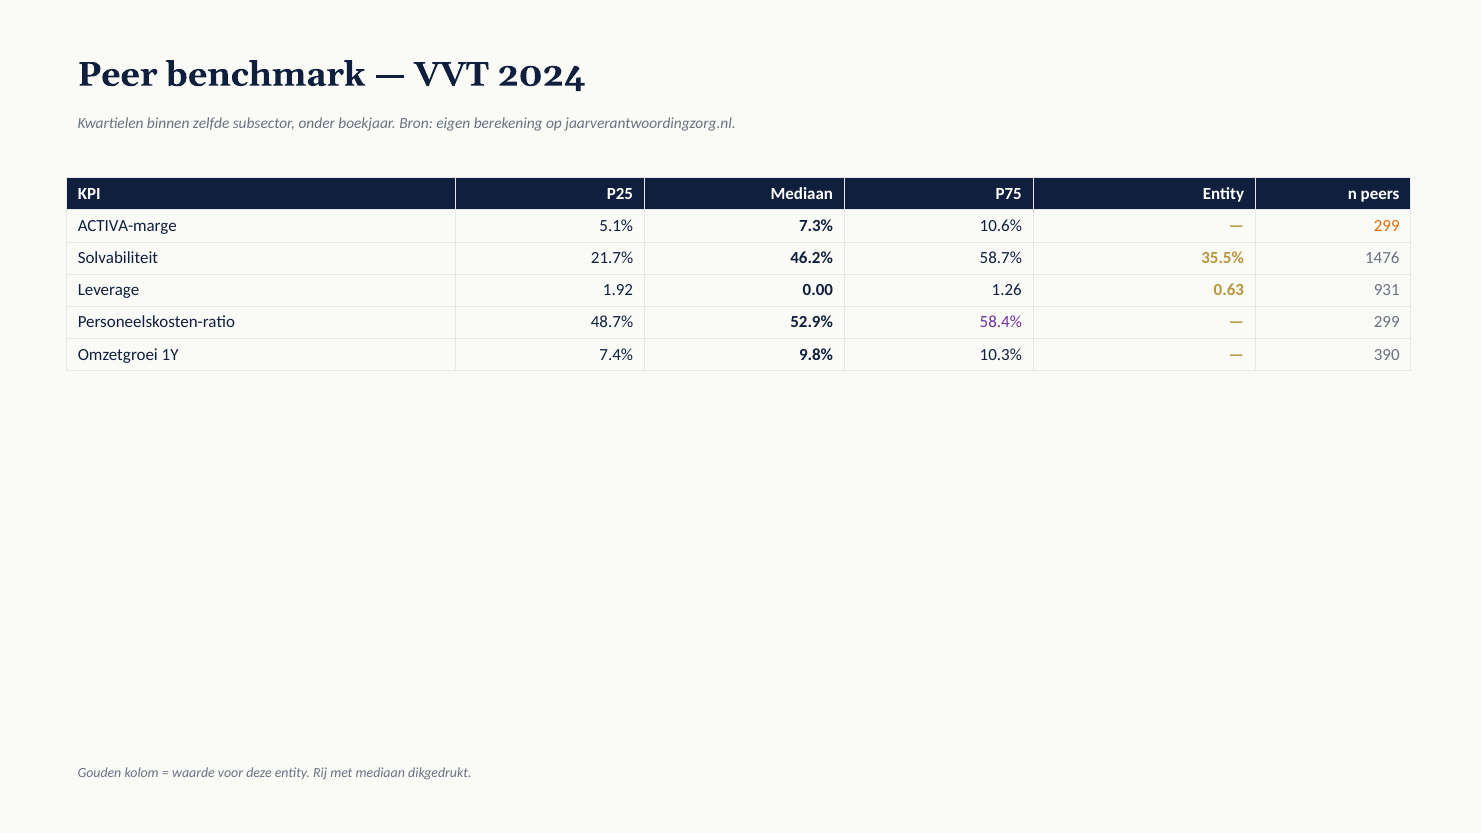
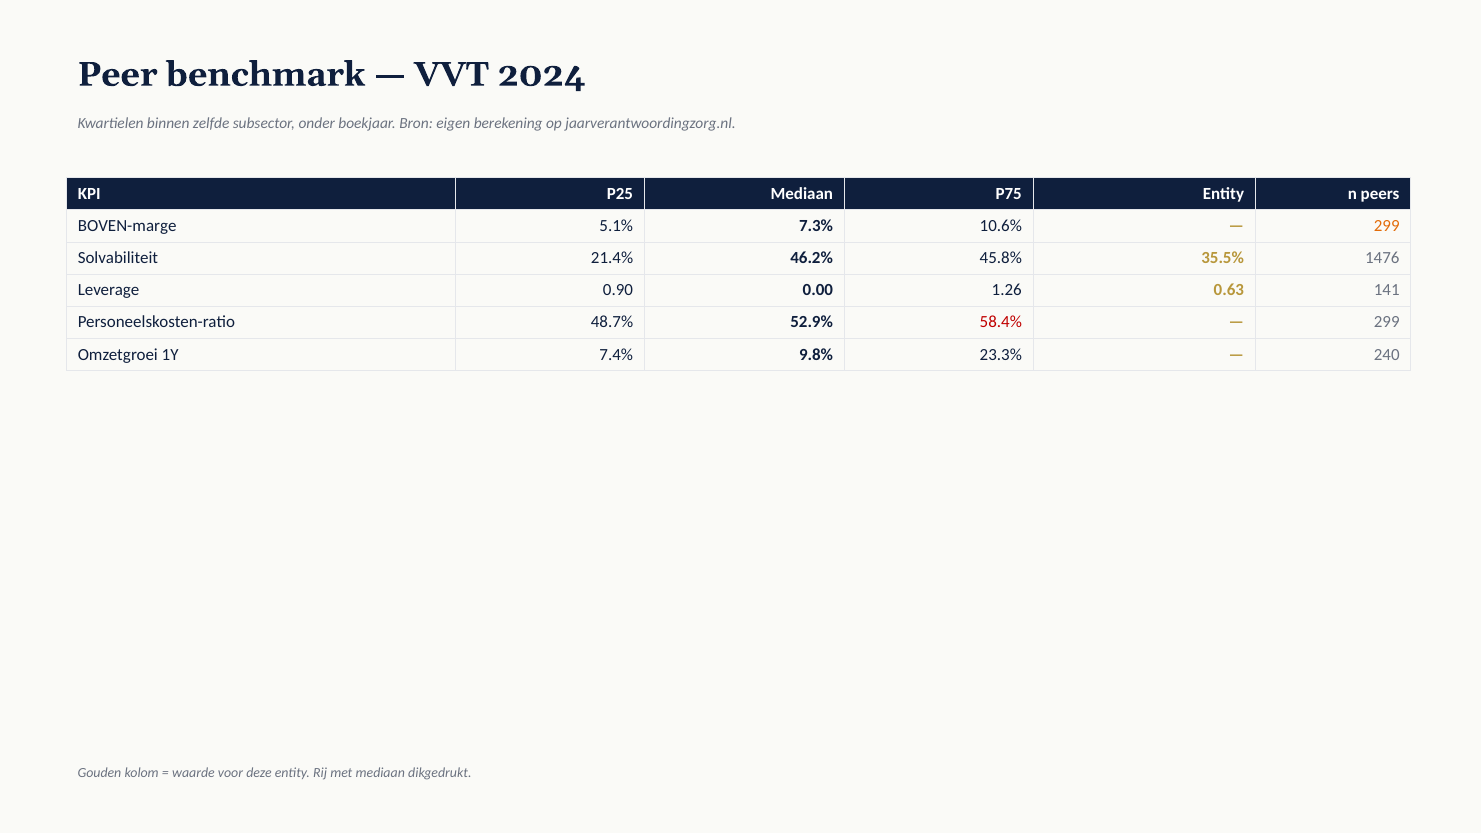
ACTIVA-marge: ACTIVA-marge -> BOVEN-marge
21.7%: 21.7% -> 21.4%
58.7%: 58.7% -> 45.8%
1.92: 1.92 -> 0.90
931: 931 -> 141
58.4% colour: purple -> red
10.3%: 10.3% -> 23.3%
390: 390 -> 240
